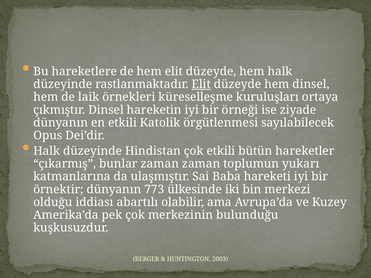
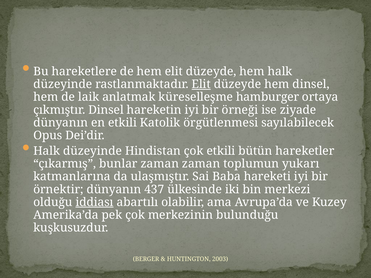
örnekleri: örnekleri -> anlatmak
kuruluşları: kuruluşları -> hamburger
773: 773 -> 437
iddiası underline: none -> present
